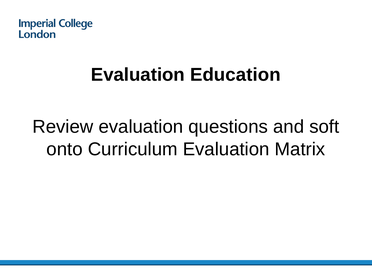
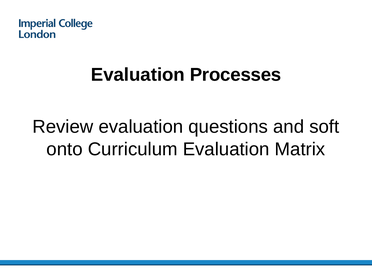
Education: Education -> Processes
